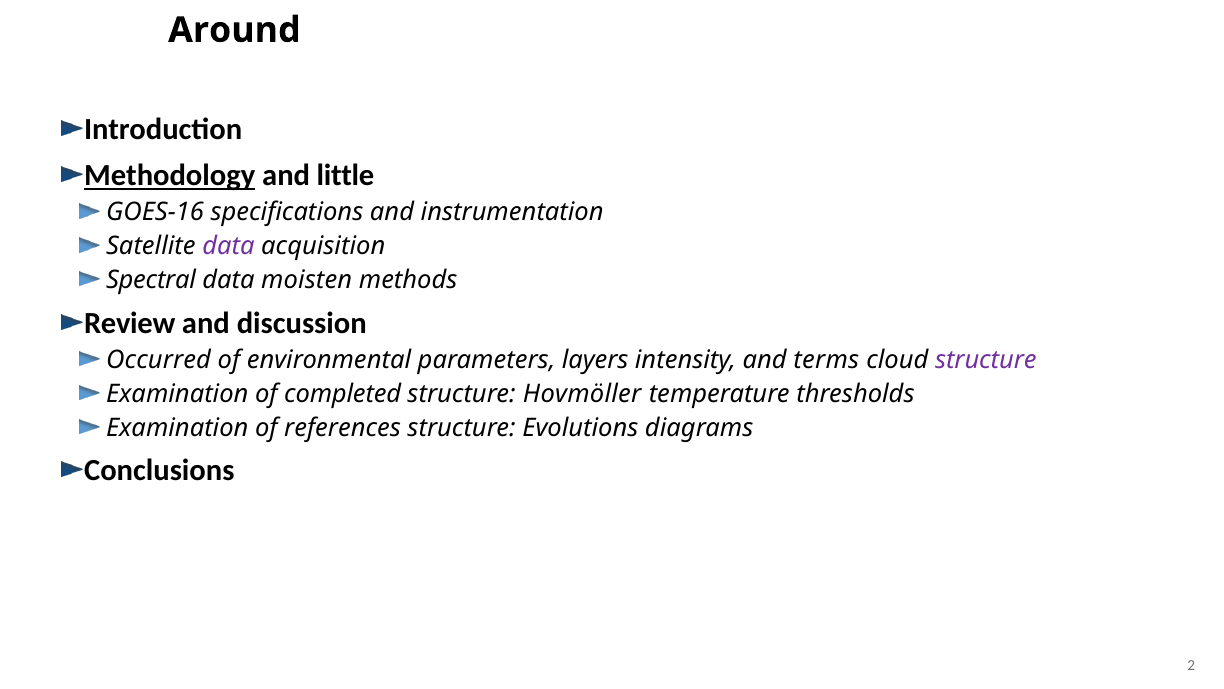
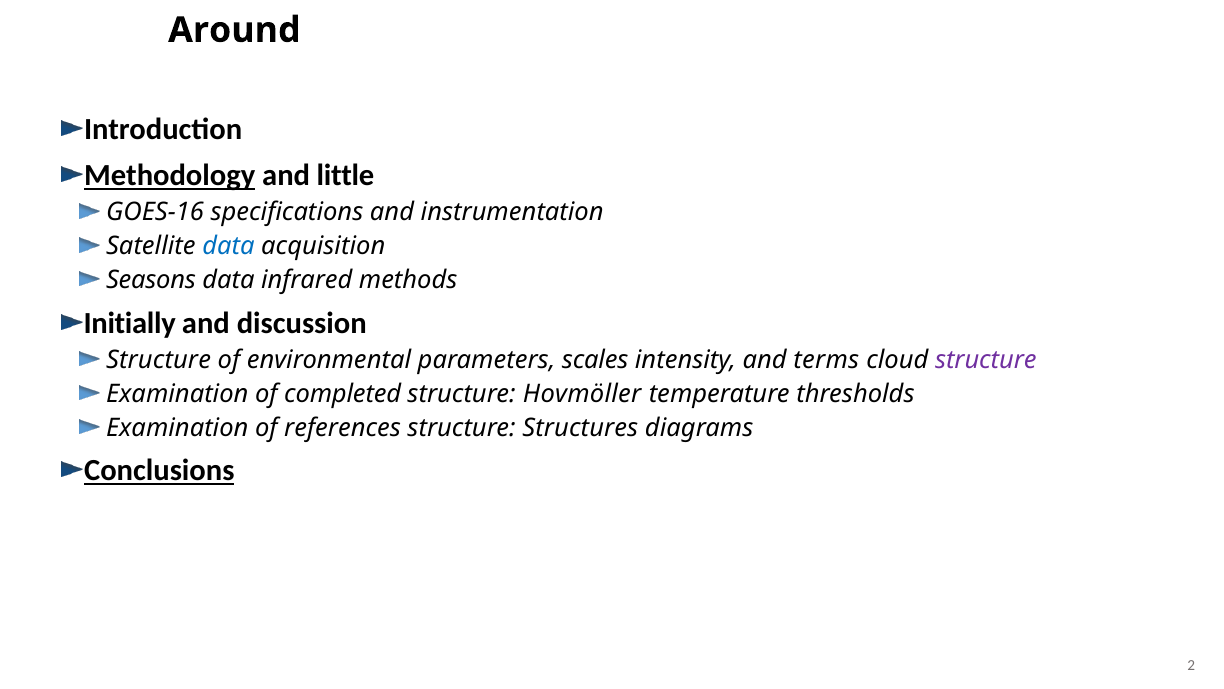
data at (228, 246) colour: purple -> blue
Spectral: Spectral -> Seasons
moisten: moisten -> infrared
Review: Review -> Initially
Occurred at (159, 360): Occurred -> Structure
layers: layers -> scales
Evolutions: Evolutions -> Structures
Conclusions underline: none -> present
